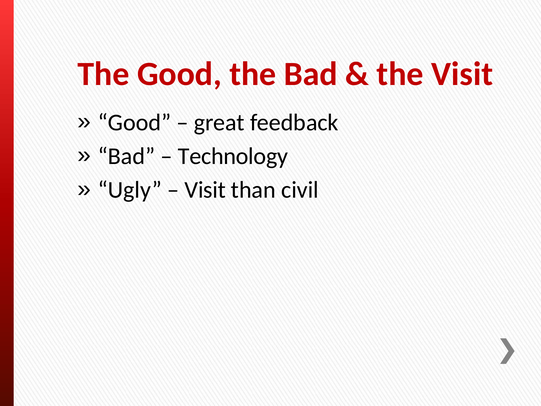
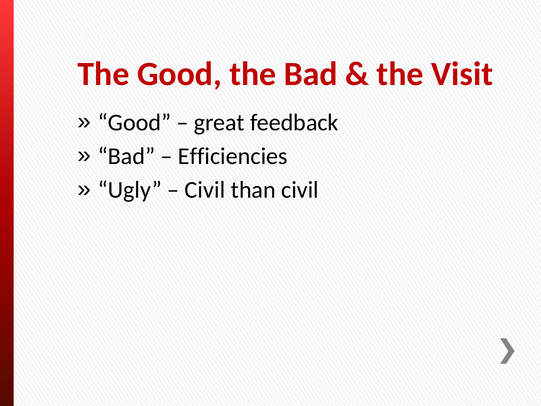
Technology: Technology -> Efficiencies
Visit at (205, 190): Visit -> Civil
